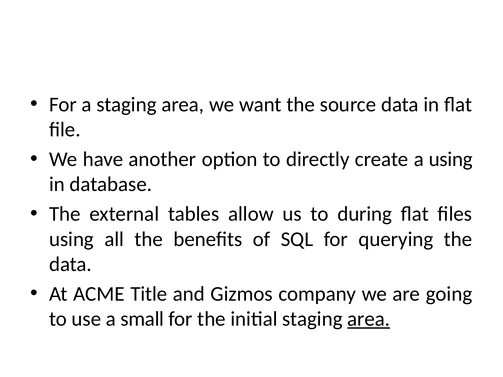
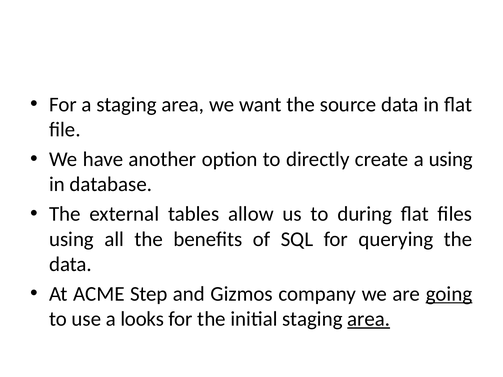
Title: Title -> Step
going underline: none -> present
small: small -> looks
